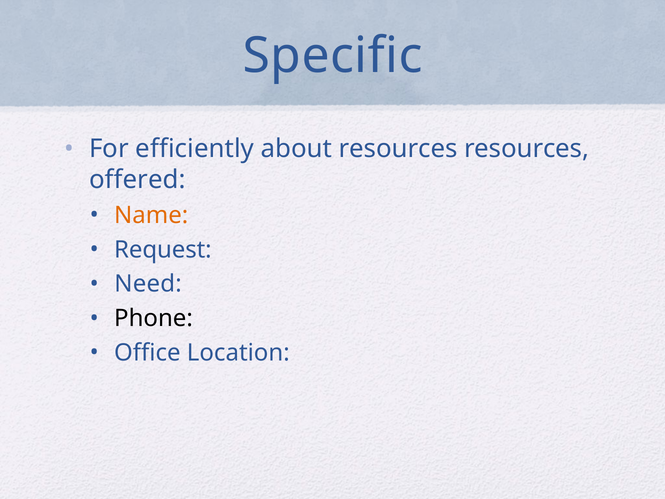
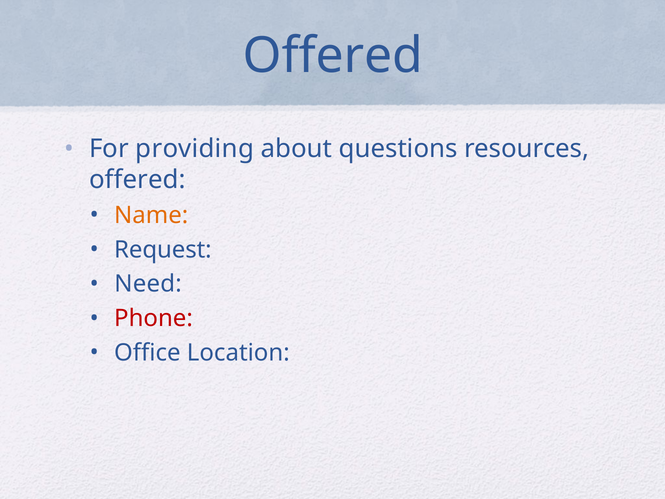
Specific at (333, 56): Specific -> Offered
efficiently: efficiently -> providing
about resources: resources -> questions
Phone colour: black -> red
